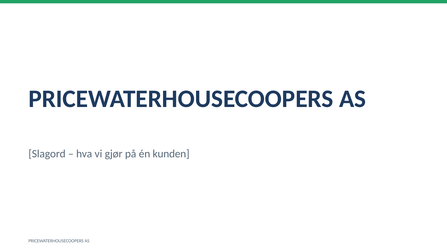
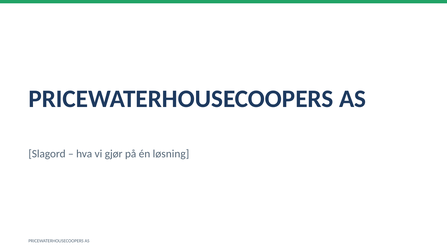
kunden: kunden -> løsning
